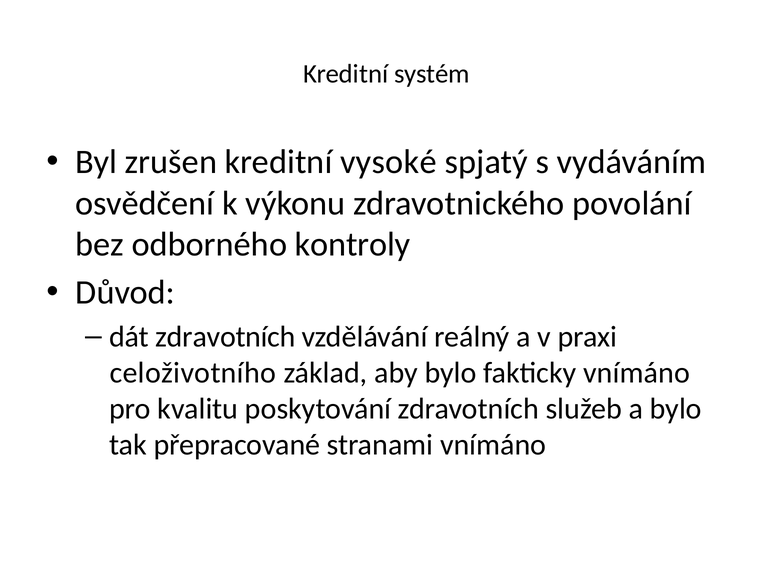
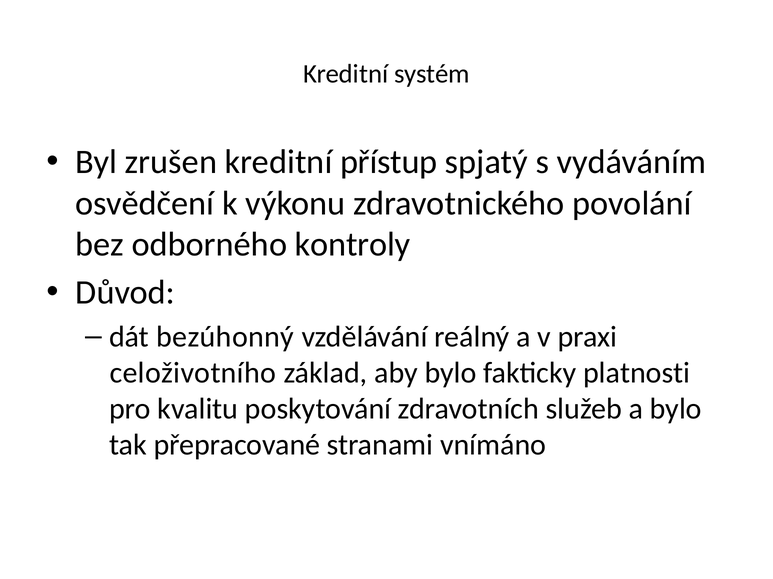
vysoké: vysoké -> přístup
dát zdravotních: zdravotních -> bezúhonný
fakticky vnímáno: vnímáno -> platnosti
